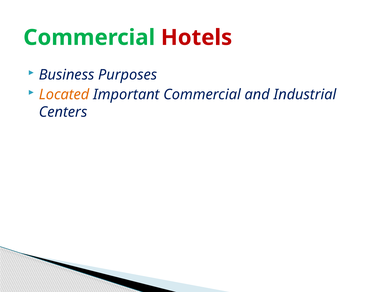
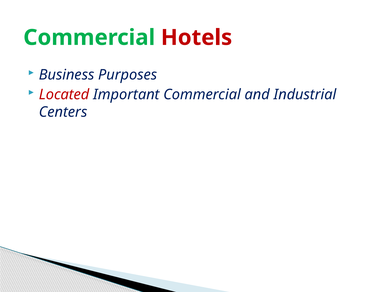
Located colour: orange -> red
